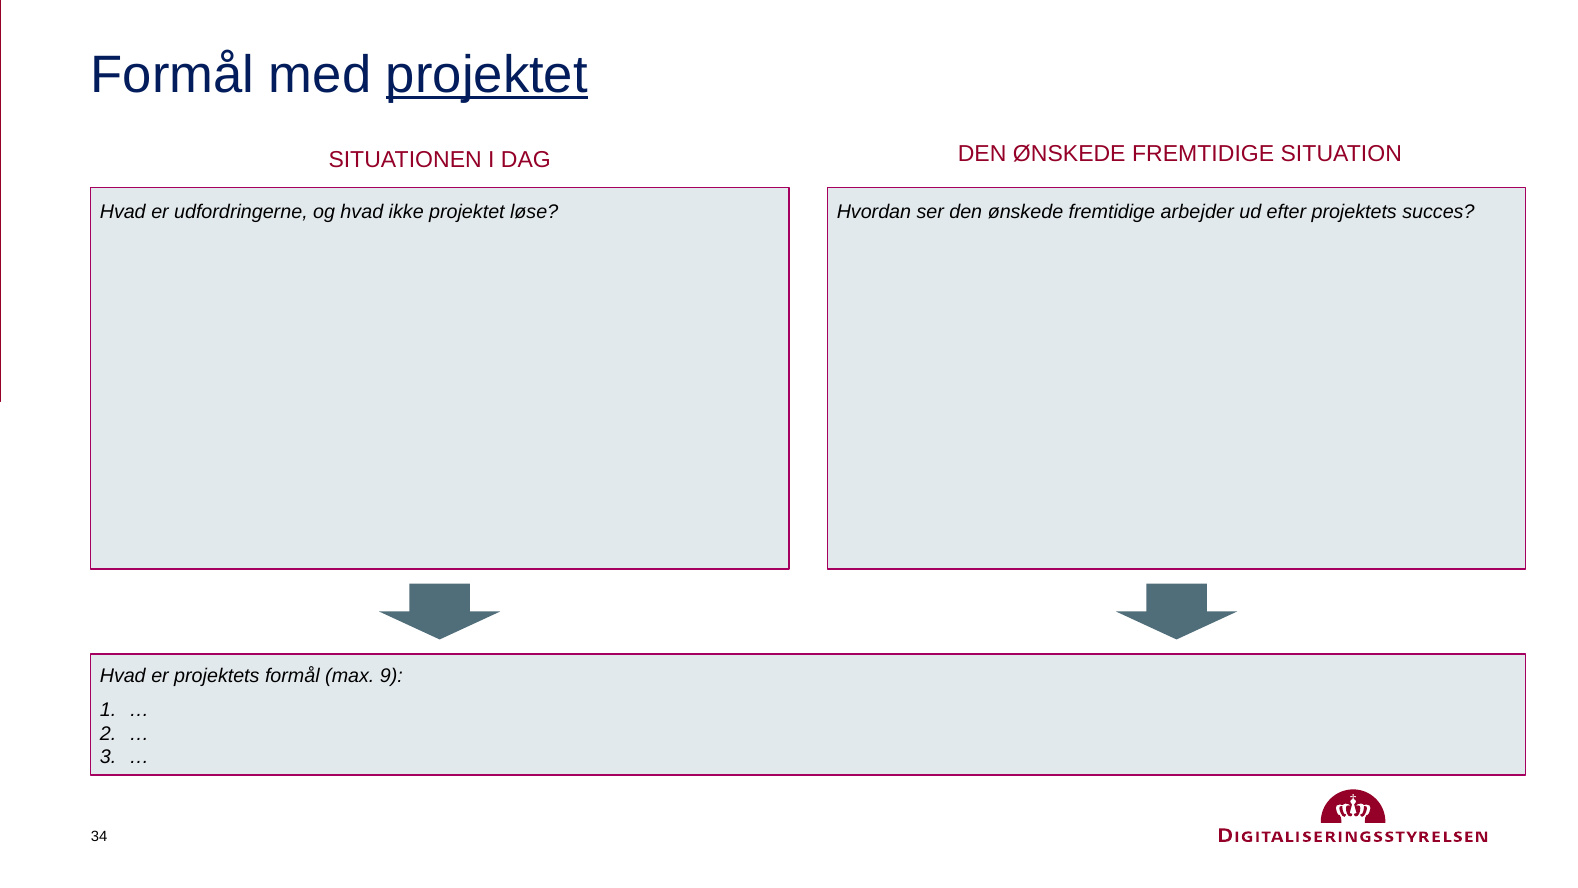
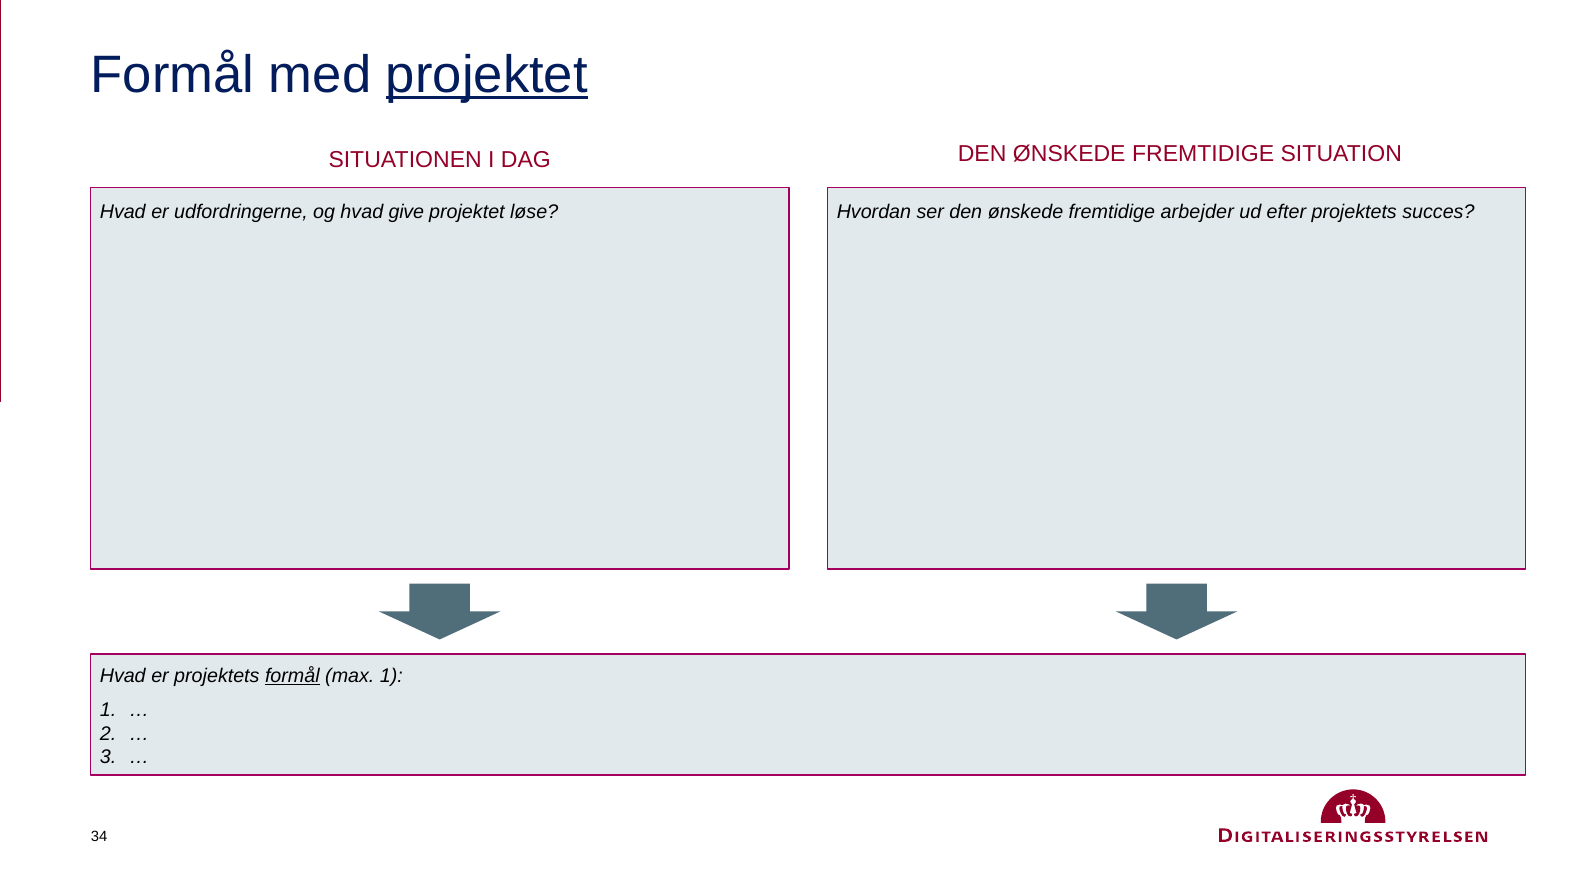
ikke: ikke -> give
formål at (292, 676) underline: none -> present
max 9: 9 -> 1
